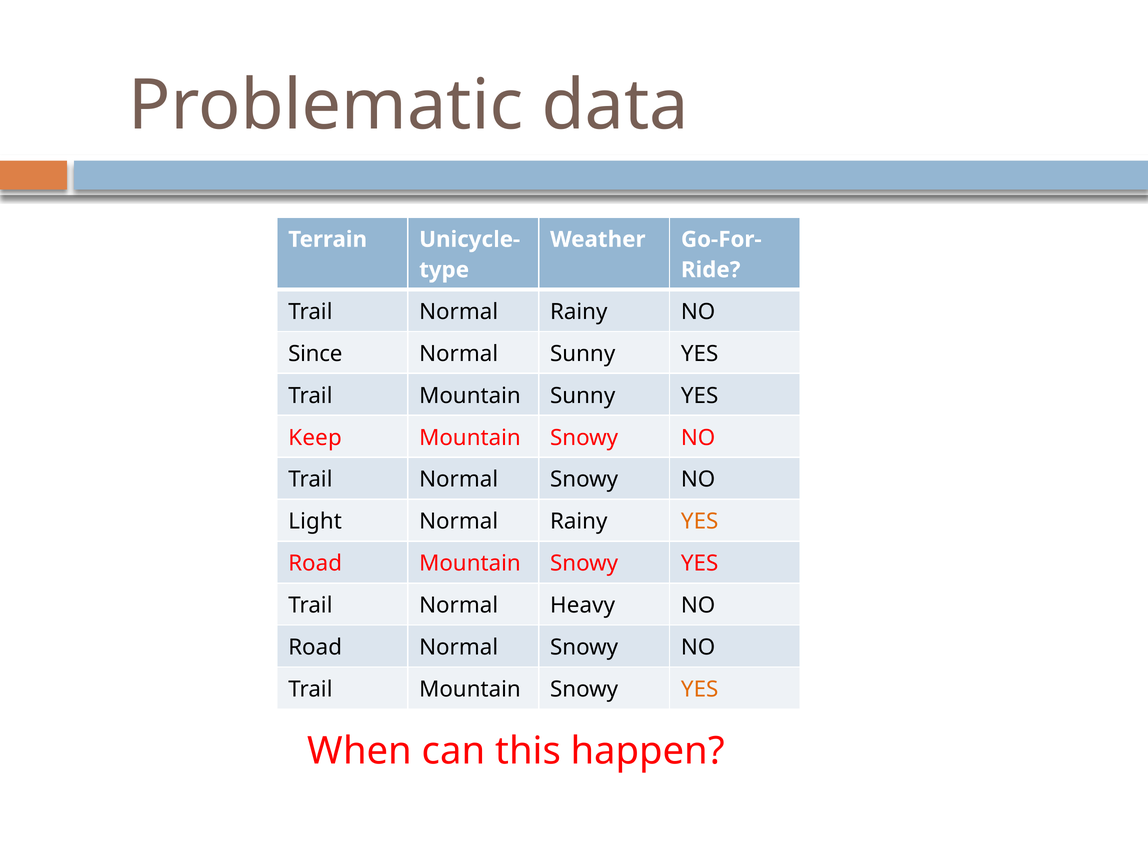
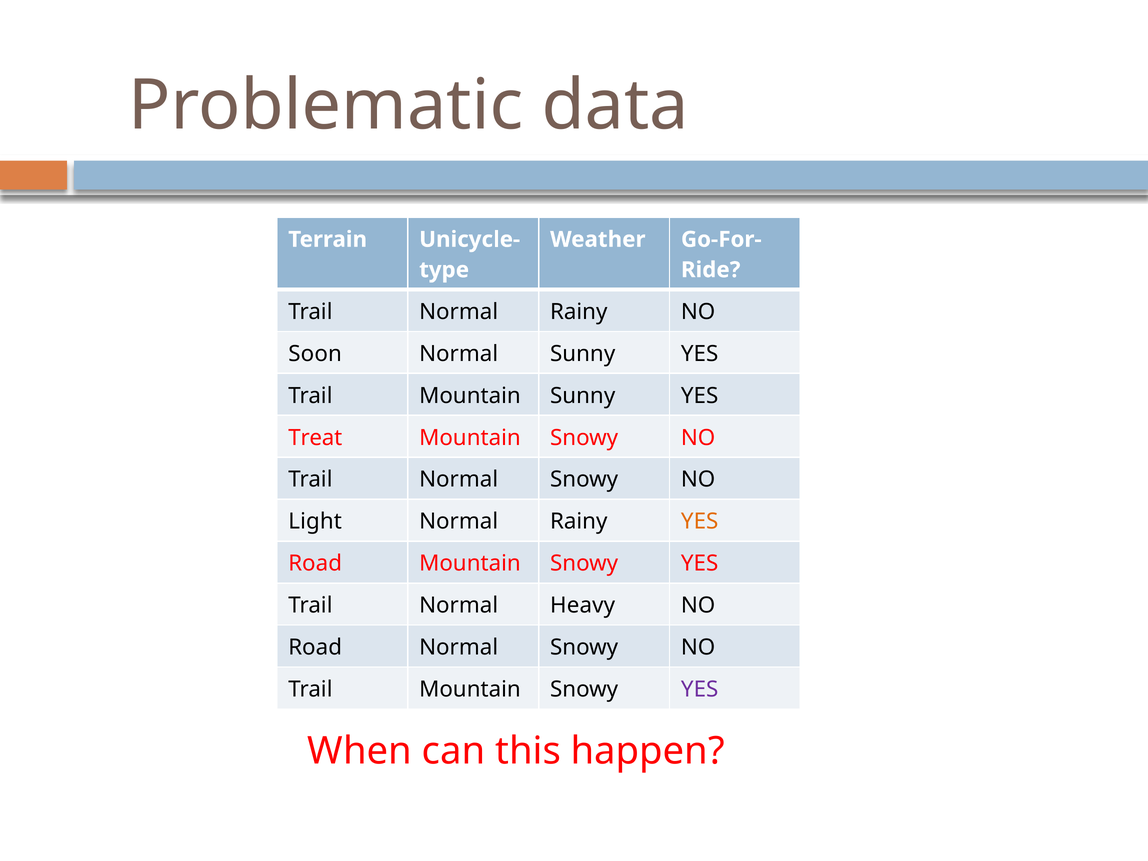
Since: Since -> Soon
Keep: Keep -> Treat
YES at (700, 689) colour: orange -> purple
